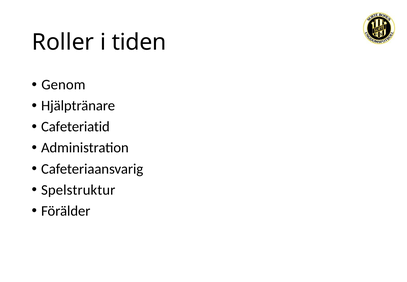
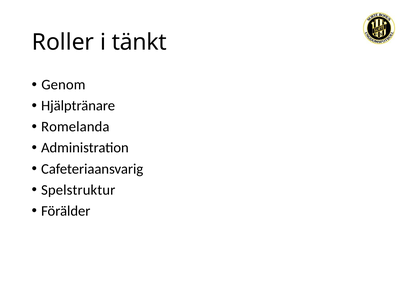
tiden: tiden -> tänkt
Cafeteriatid: Cafeteriatid -> Romelanda
